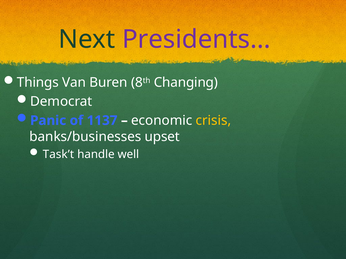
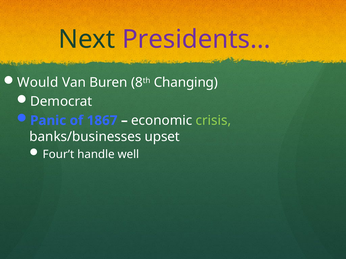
Things: Things -> Would
1137: 1137 -> 1867
crisis colour: yellow -> light green
Task’t: Task’t -> Four’t
